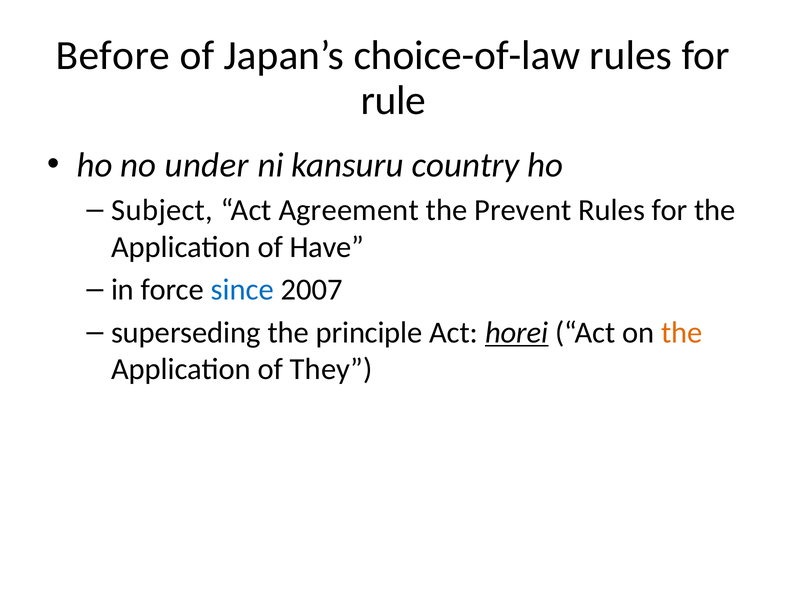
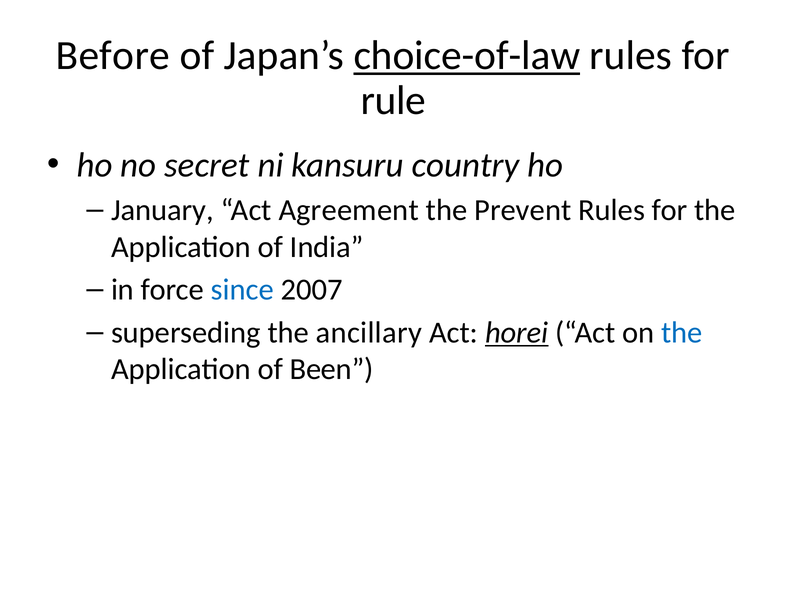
choice-of-law underline: none -> present
under: under -> secret
Subject: Subject -> January
Have: Have -> India
principle: principle -> ancillary
the at (682, 332) colour: orange -> blue
They: They -> Been
